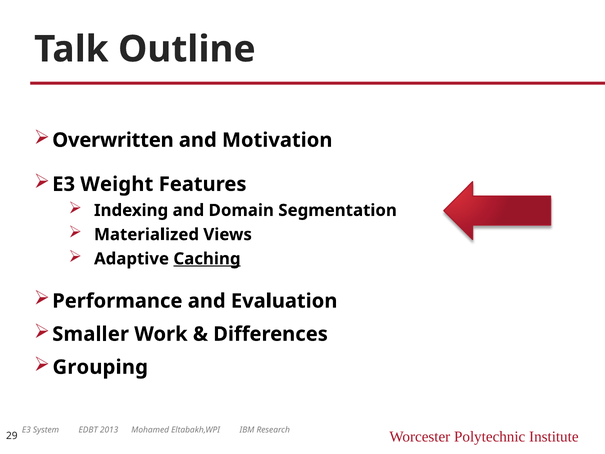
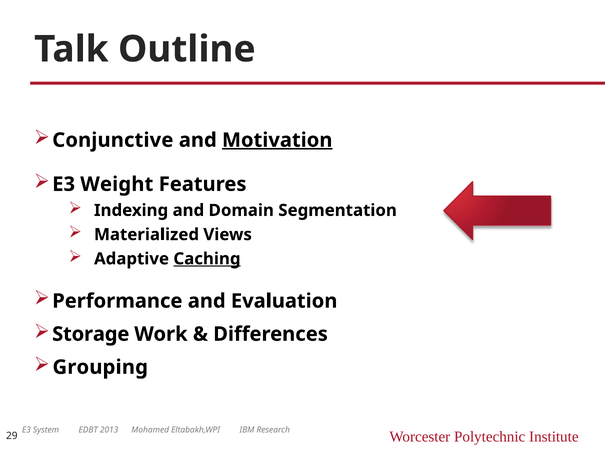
Overwritten: Overwritten -> Conjunctive
Motivation underline: none -> present
Smaller: Smaller -> Storage
